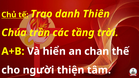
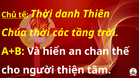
tế Trao: Trao -> Thời
Chúa trần: trần -> thời
